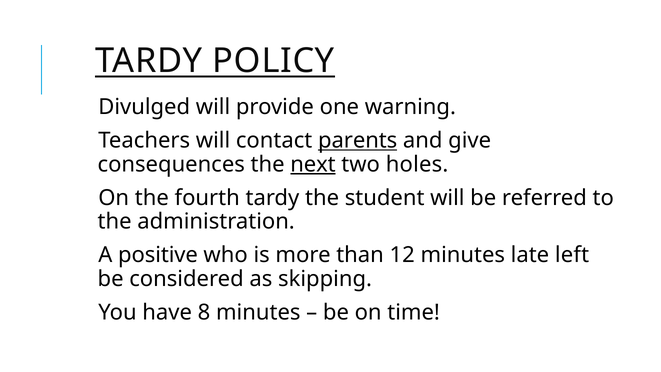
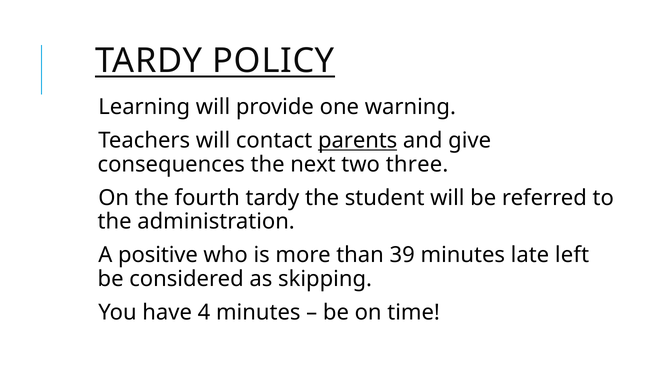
Divulged: Divulged -> Learning
next underline: present -> none
holes: holes -> three
12: 12 -> 39
8: 8 -> 4
